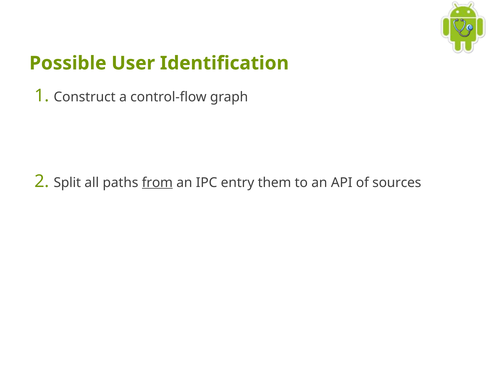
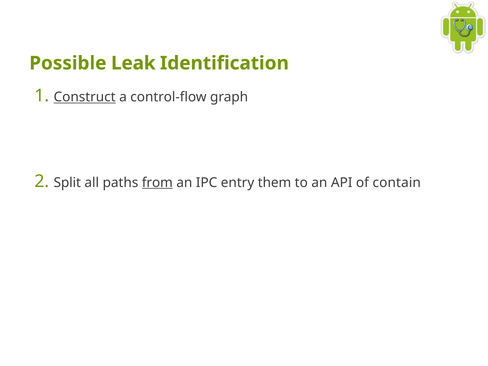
User: User -> Leak
Construct underline: none -> present
sources: sources -> contain
